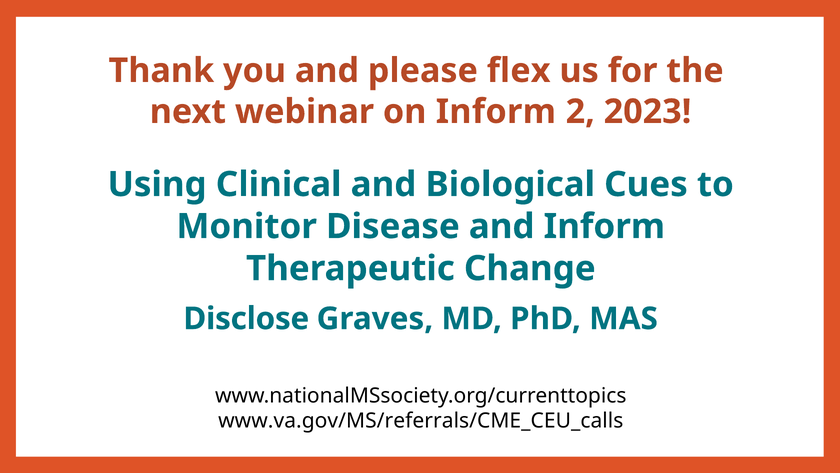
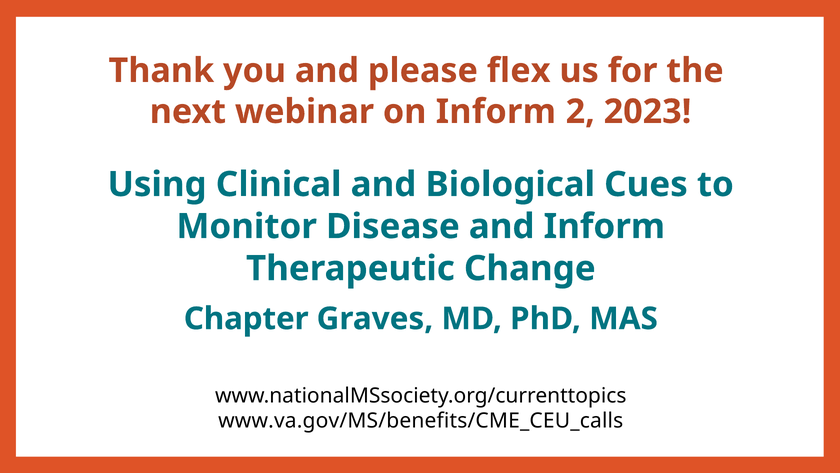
Disclose: Disclose -> Chapter
www.va.gov/MS/referrals/CME_CEU_calls: www.va.gov/MS/referrals/CME_CEU_calls -> www.va.gov/MS/benefits/CME_CEU_calls
